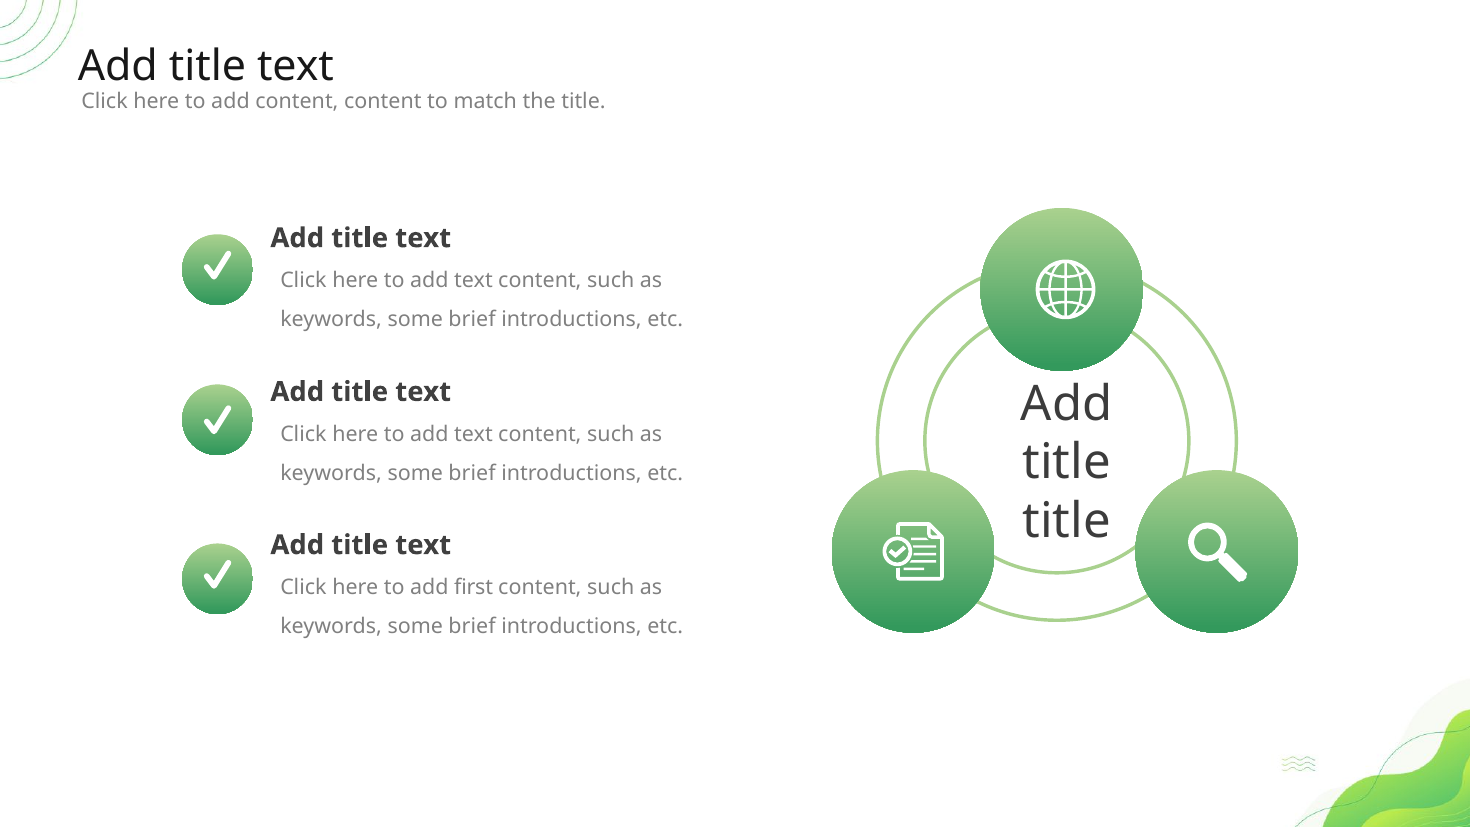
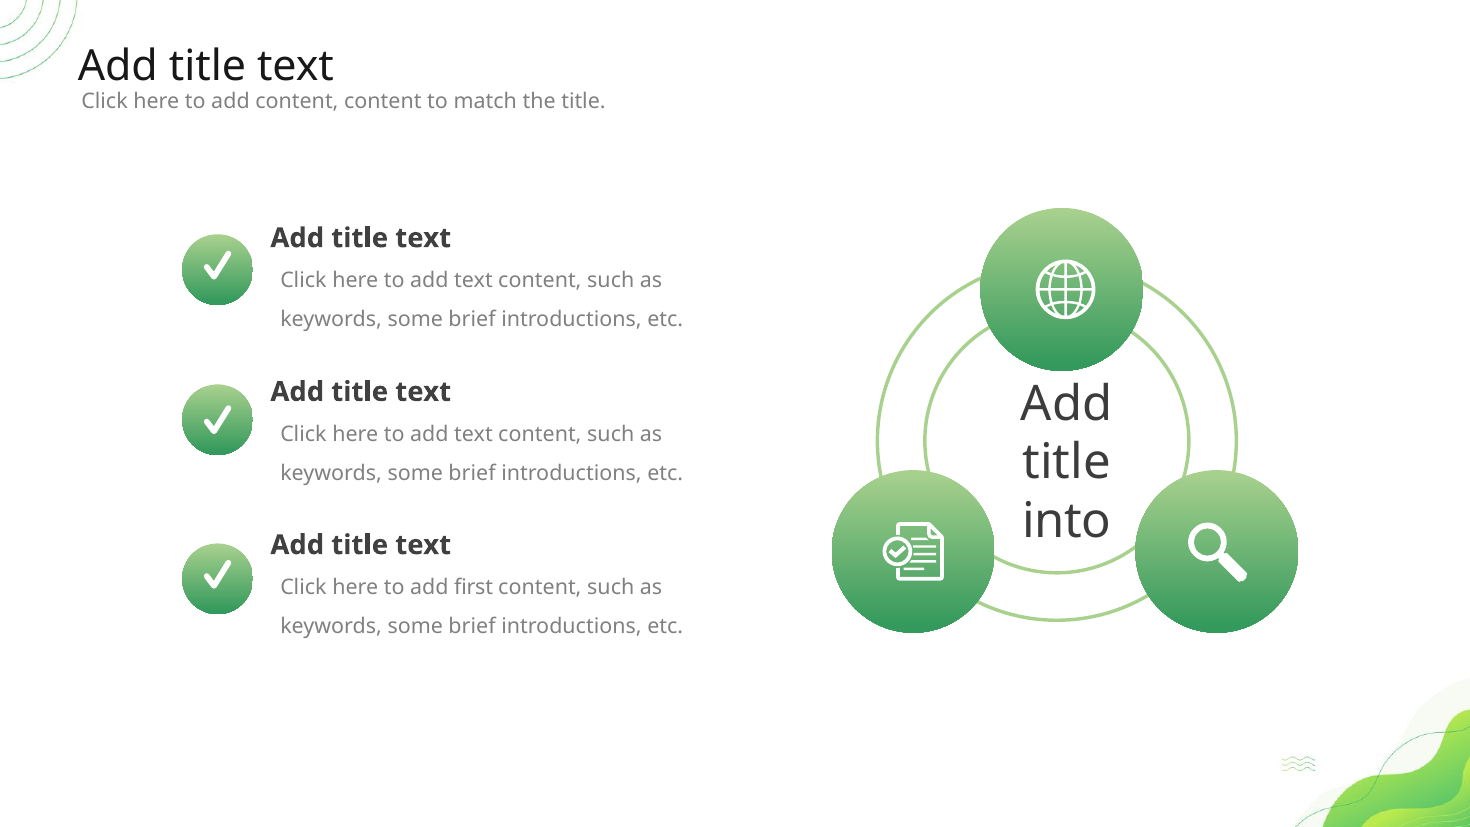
title at (1067, 521): title -> into
